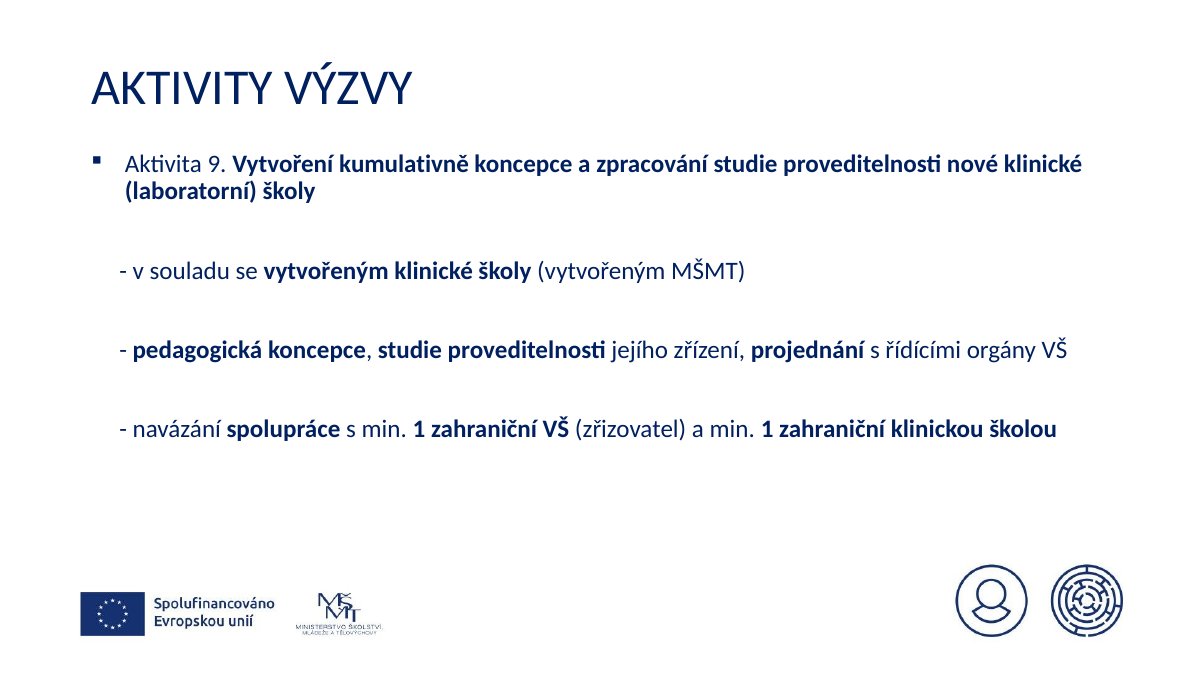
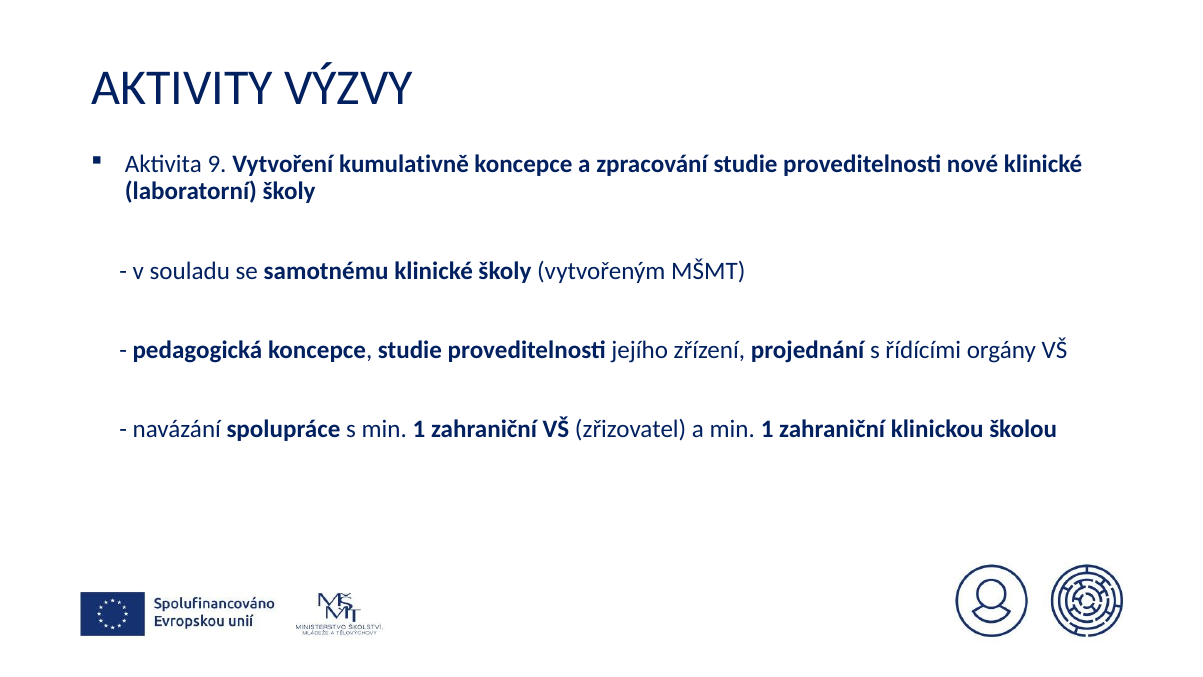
se vytvořeným: vytvořeným -> samotnému
